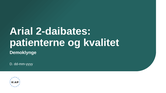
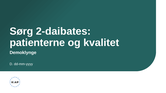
Arial: Arial -> Sørg
